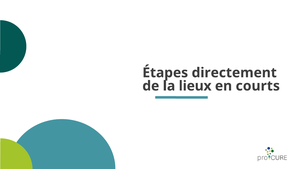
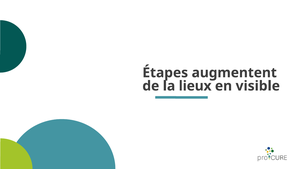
directement: directement -> augmentent
courts: courts -> visible
